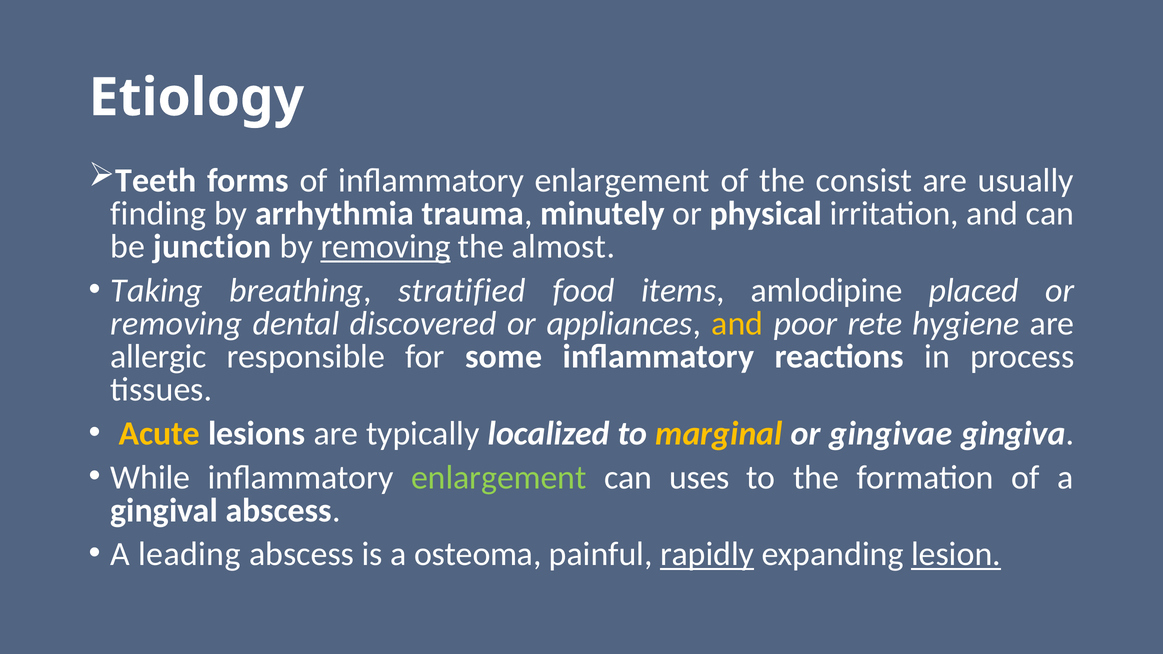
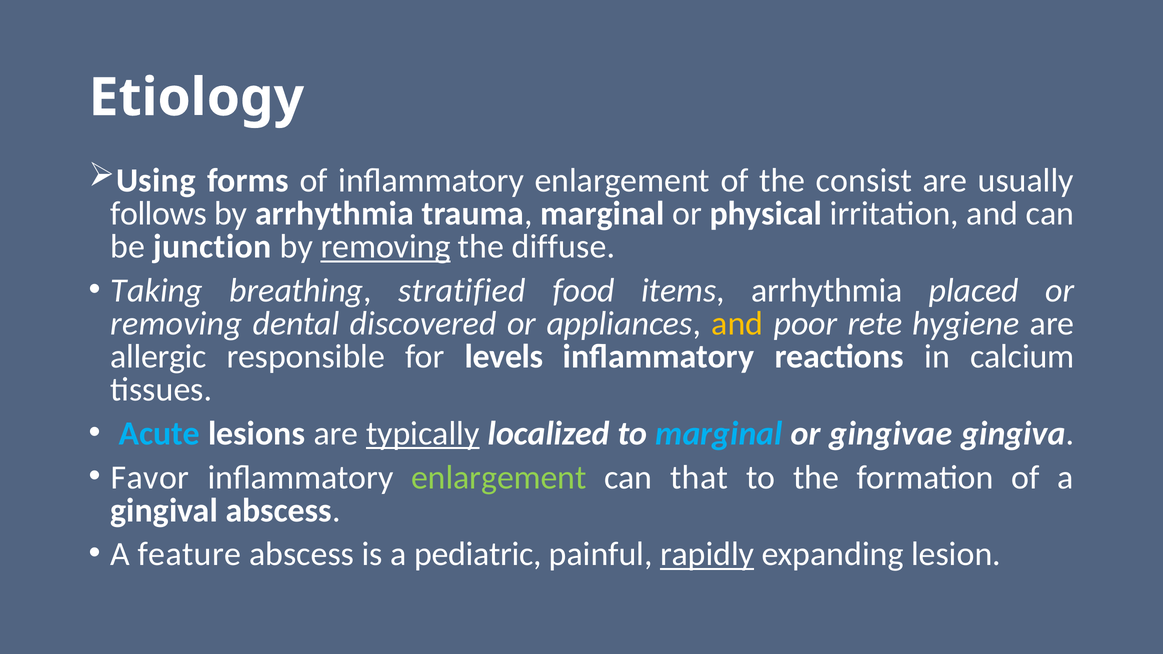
Teeth: Teeth -> Using
finding: finding -> follows
trauma minutely: minutely -> marginal
almost: almost -> diffuse
items amlodipine: amlodipine -> arrhythmia
some: some -> levels
process: process -> calcium
Acute colour: yellow -> light blue
typically underline: none -> present
marginal at (719, 434) colour: yellow -> light blue
While: While -> Favor
uses: uses -> that
leading: leading -> feature
osteoma: osteoma -> pediatric
lesion underline: present -> none
